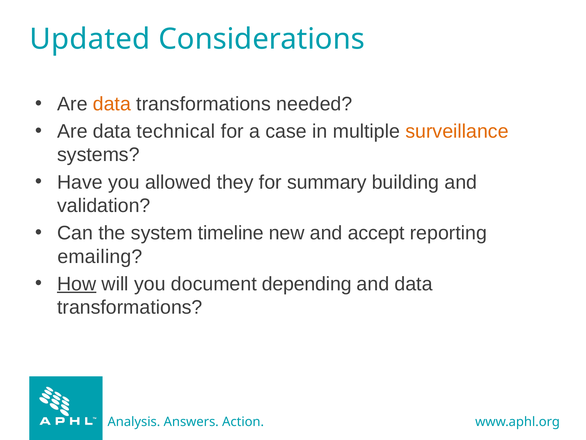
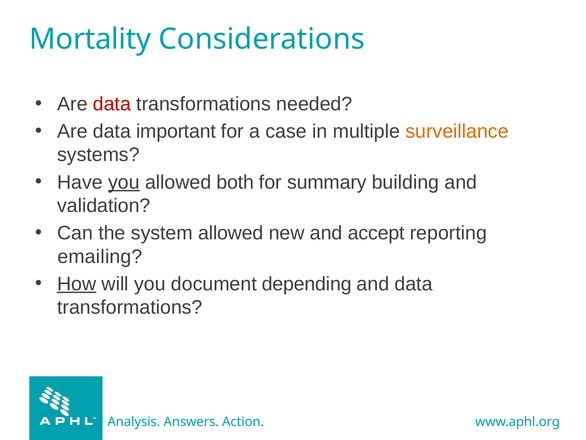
Updated: Updated -> Mortality
data at (112, 104) colour: orange -> red
technical: technical -> important
you at (124, 182) underline: none -> present
they: they -> both
system timeline: timeline -> allowed
